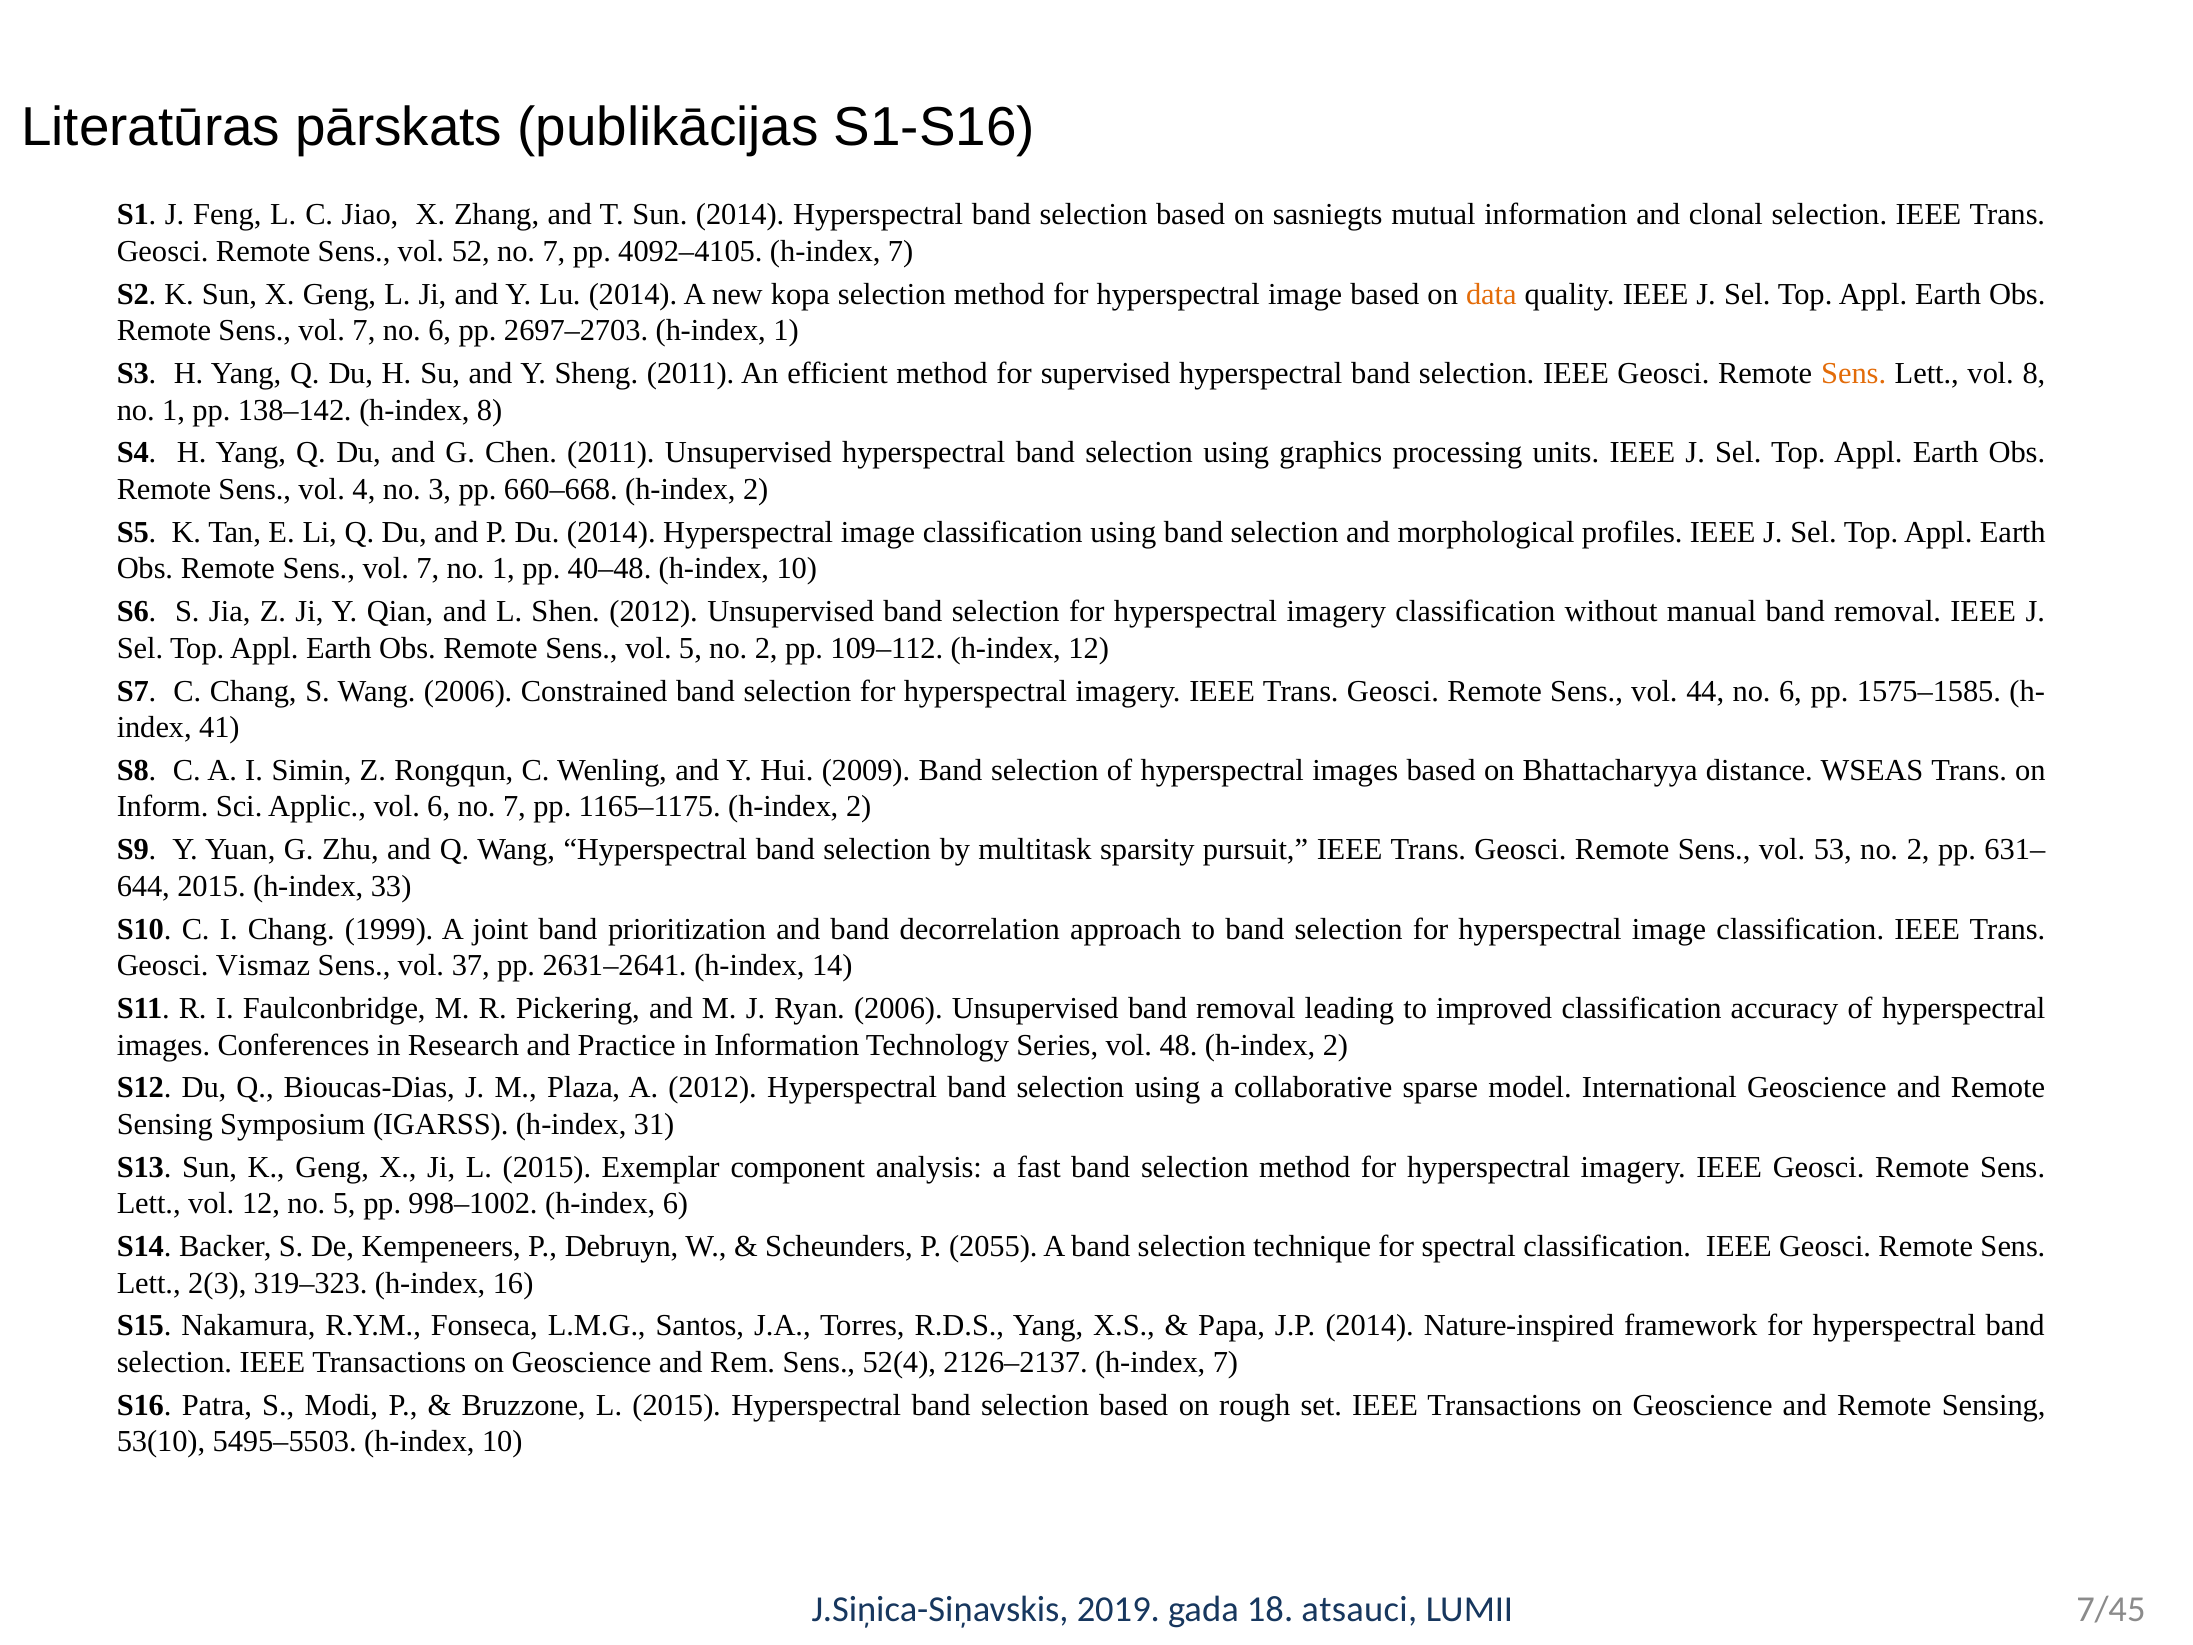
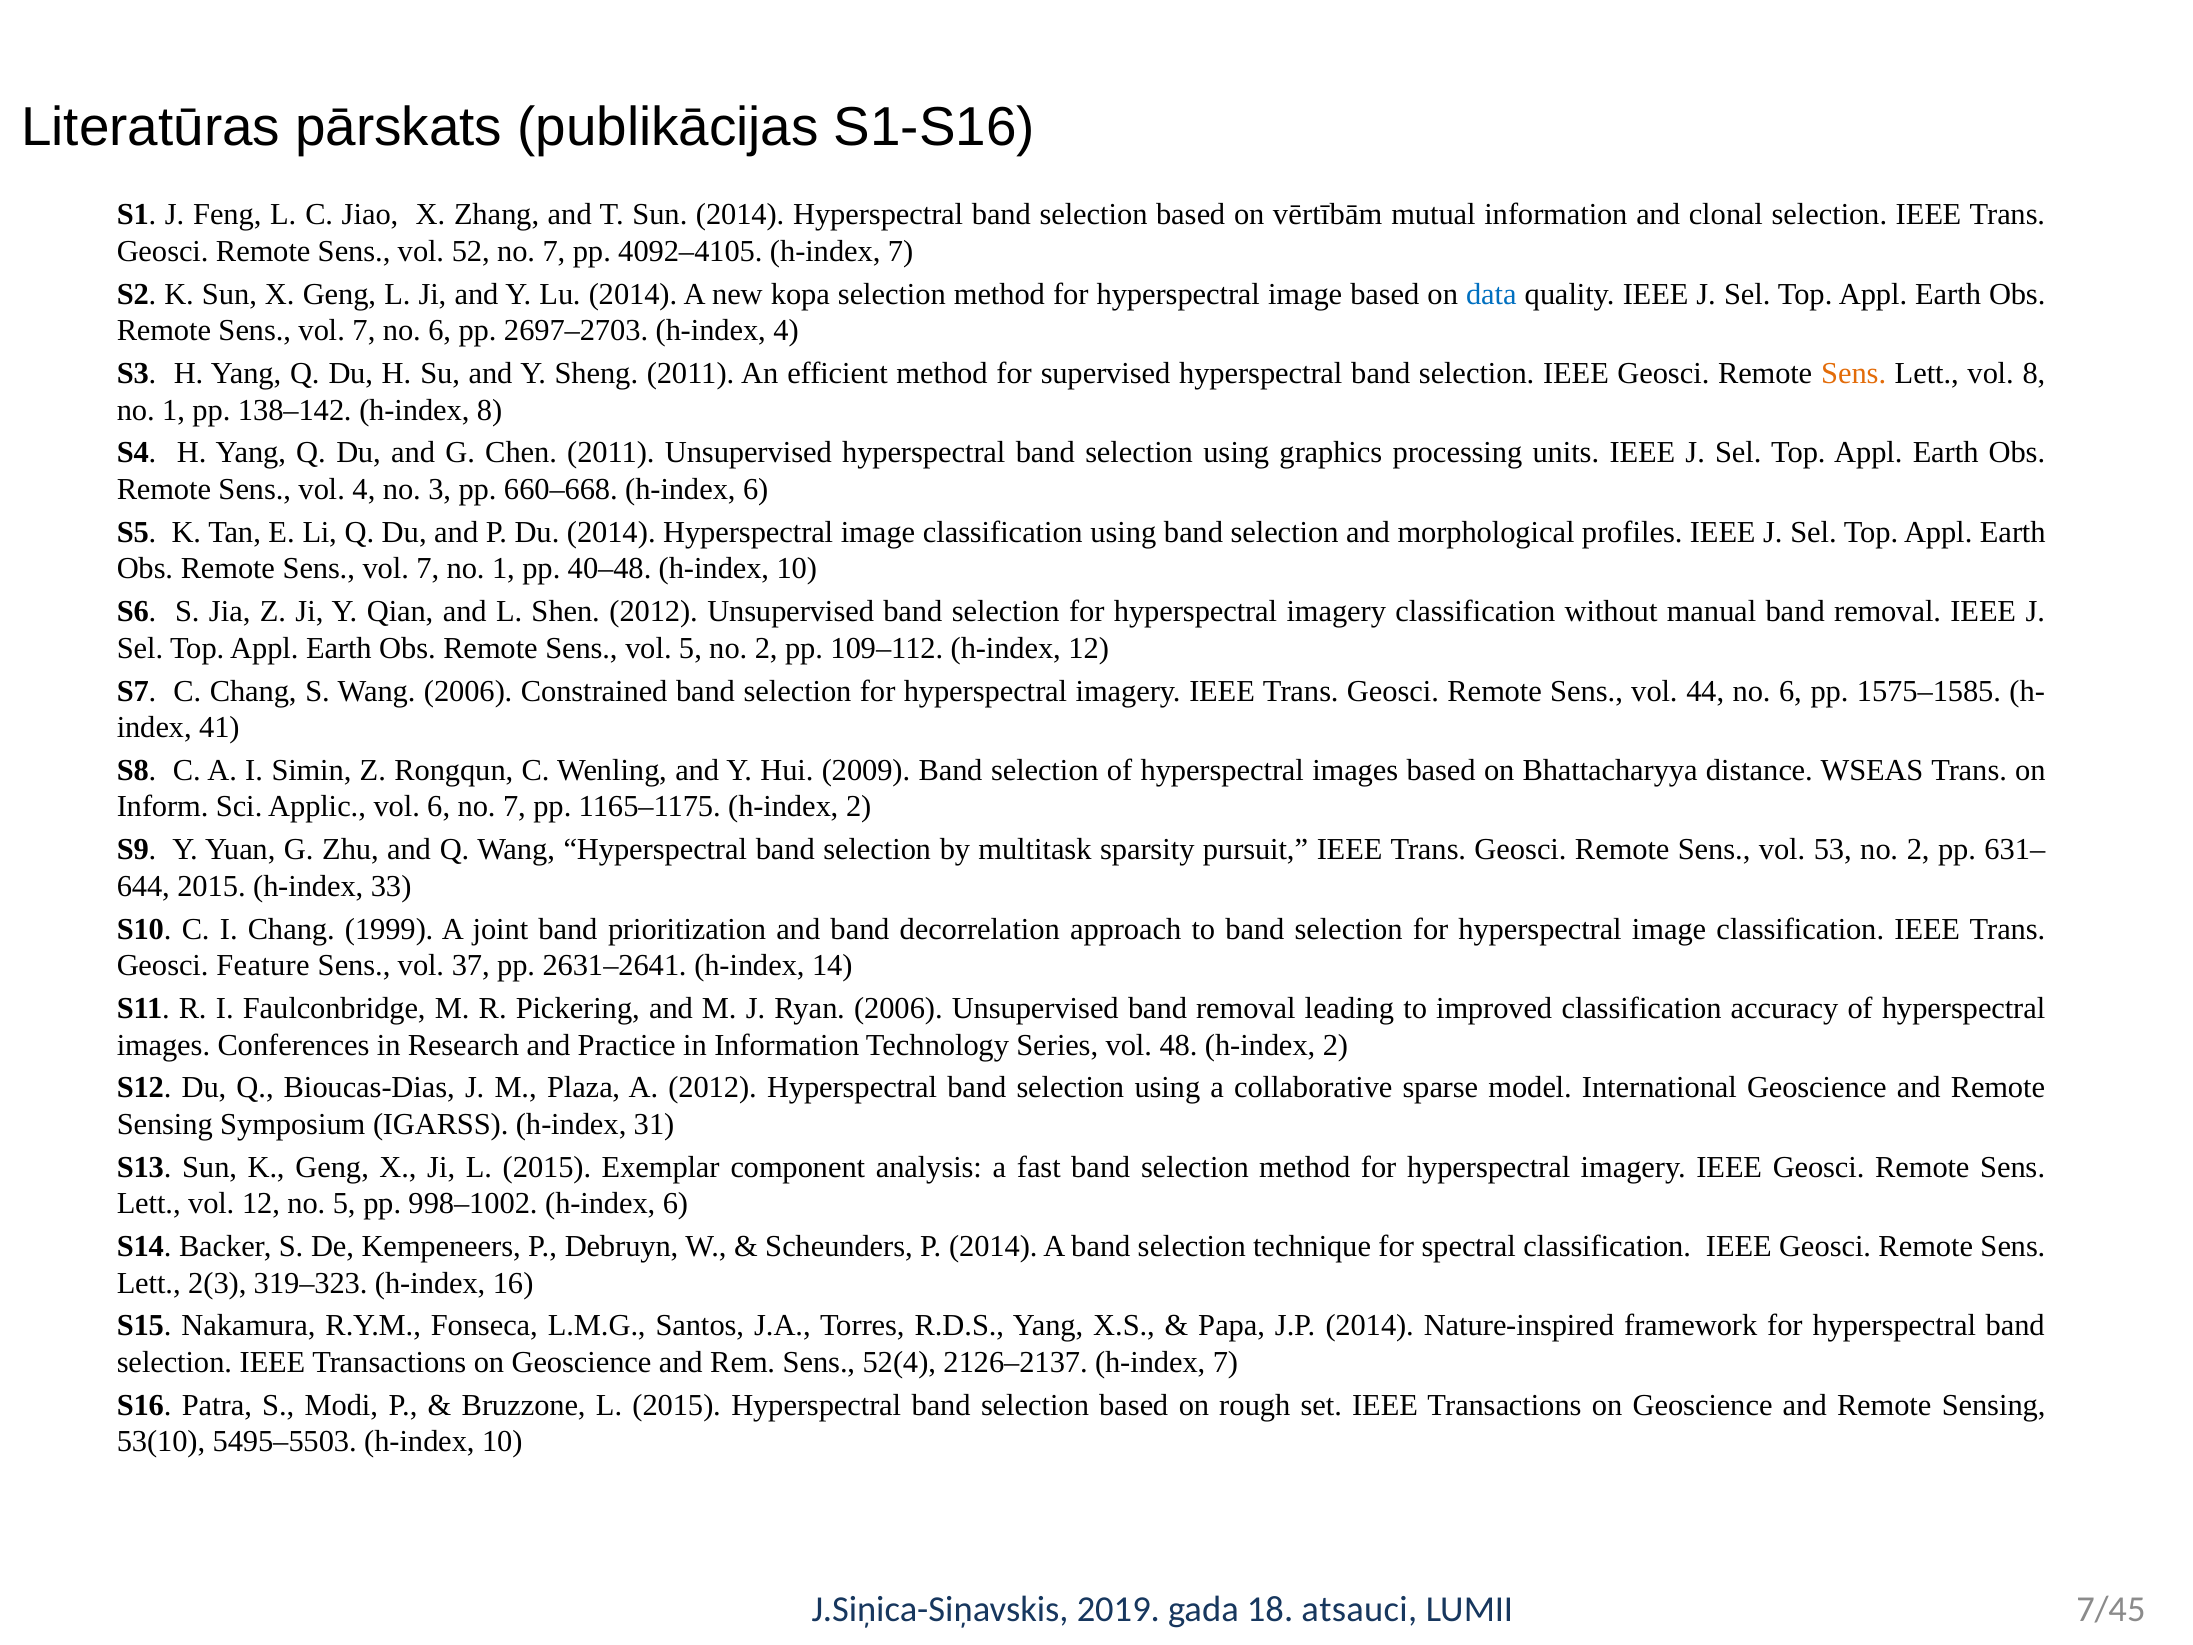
sasniegts: sasniegts -> vērtībām
data colour: orange -> blue
h-index 1: 1 -> 4
660–668 h-index 2: 2 -> 6
Vismaz: Vismaz -> Feature
P 2055: 2055 -> 2014
